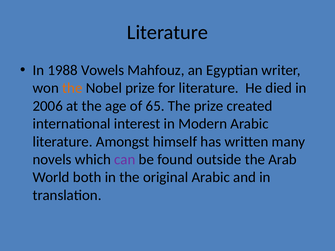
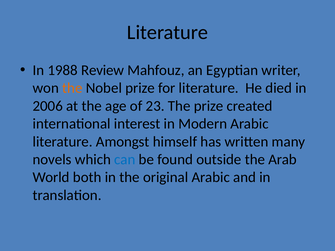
Vowels: Vowels -> Review
65: 65 -> 23
can colour: purple -> blue
